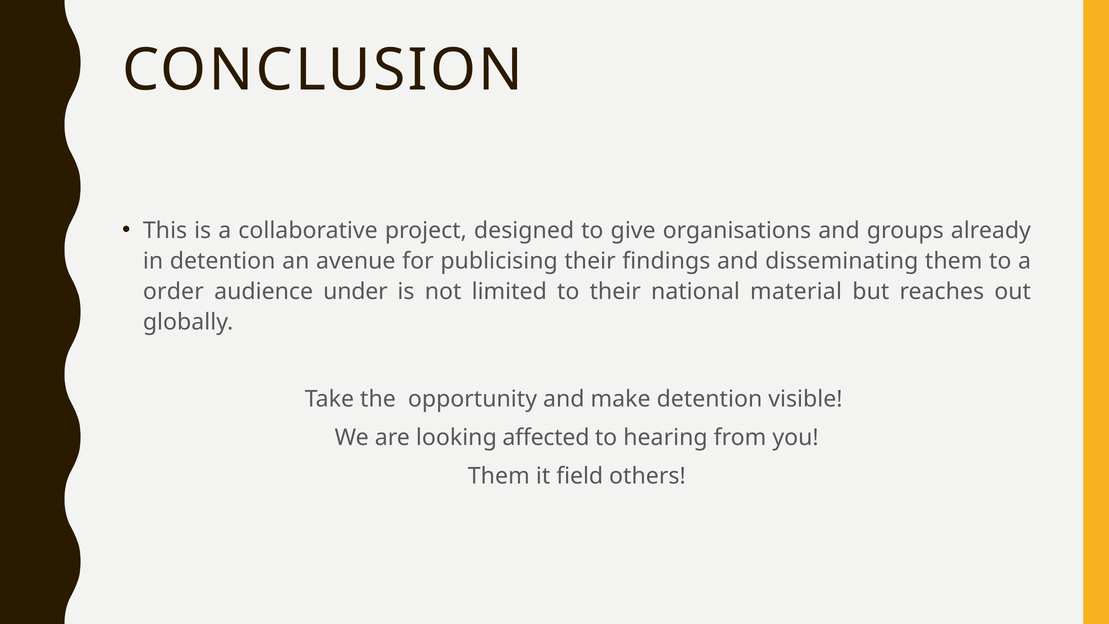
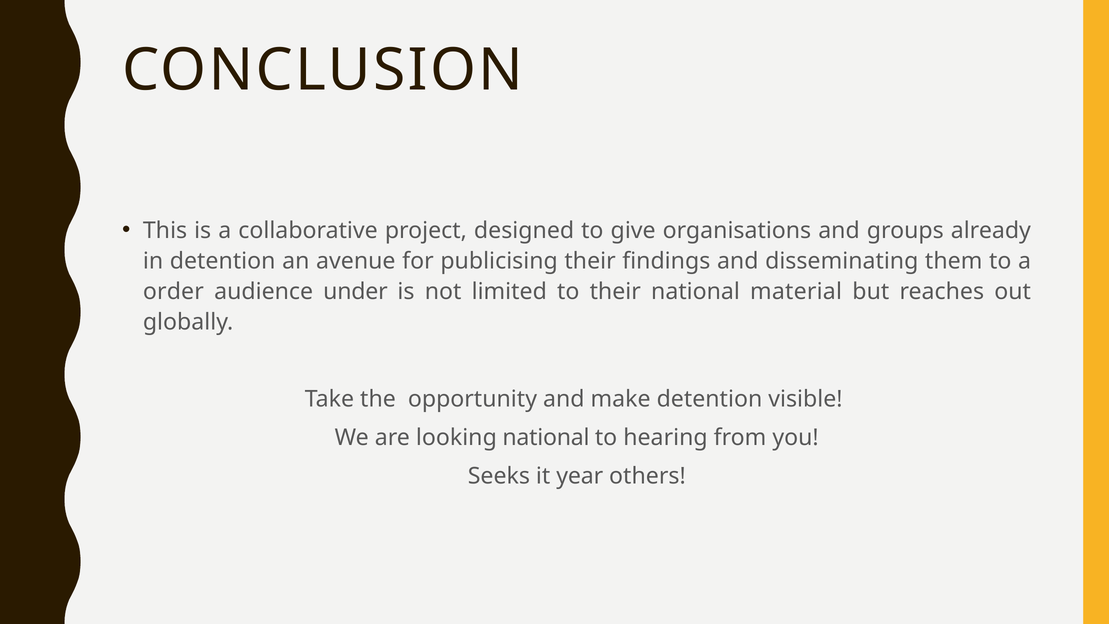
looking affected: affected -> national
Them at (499, 476): Them -> Seeks
field: field -> year
